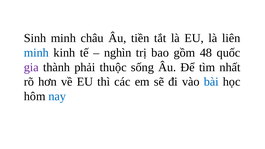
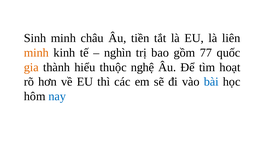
minh at (36, 53) colour: blue -> orange
48: 48 -> 77
gia colour: purple -> orange
phải: phải -> hiểu
sống: sống -> nghệ
nhất: nhất -> hoạt
